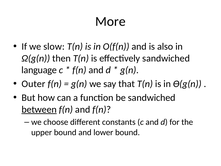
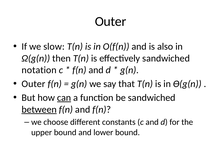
More at (110, 21): More -> Outer
language: language -> notation
can underline: none -> present
